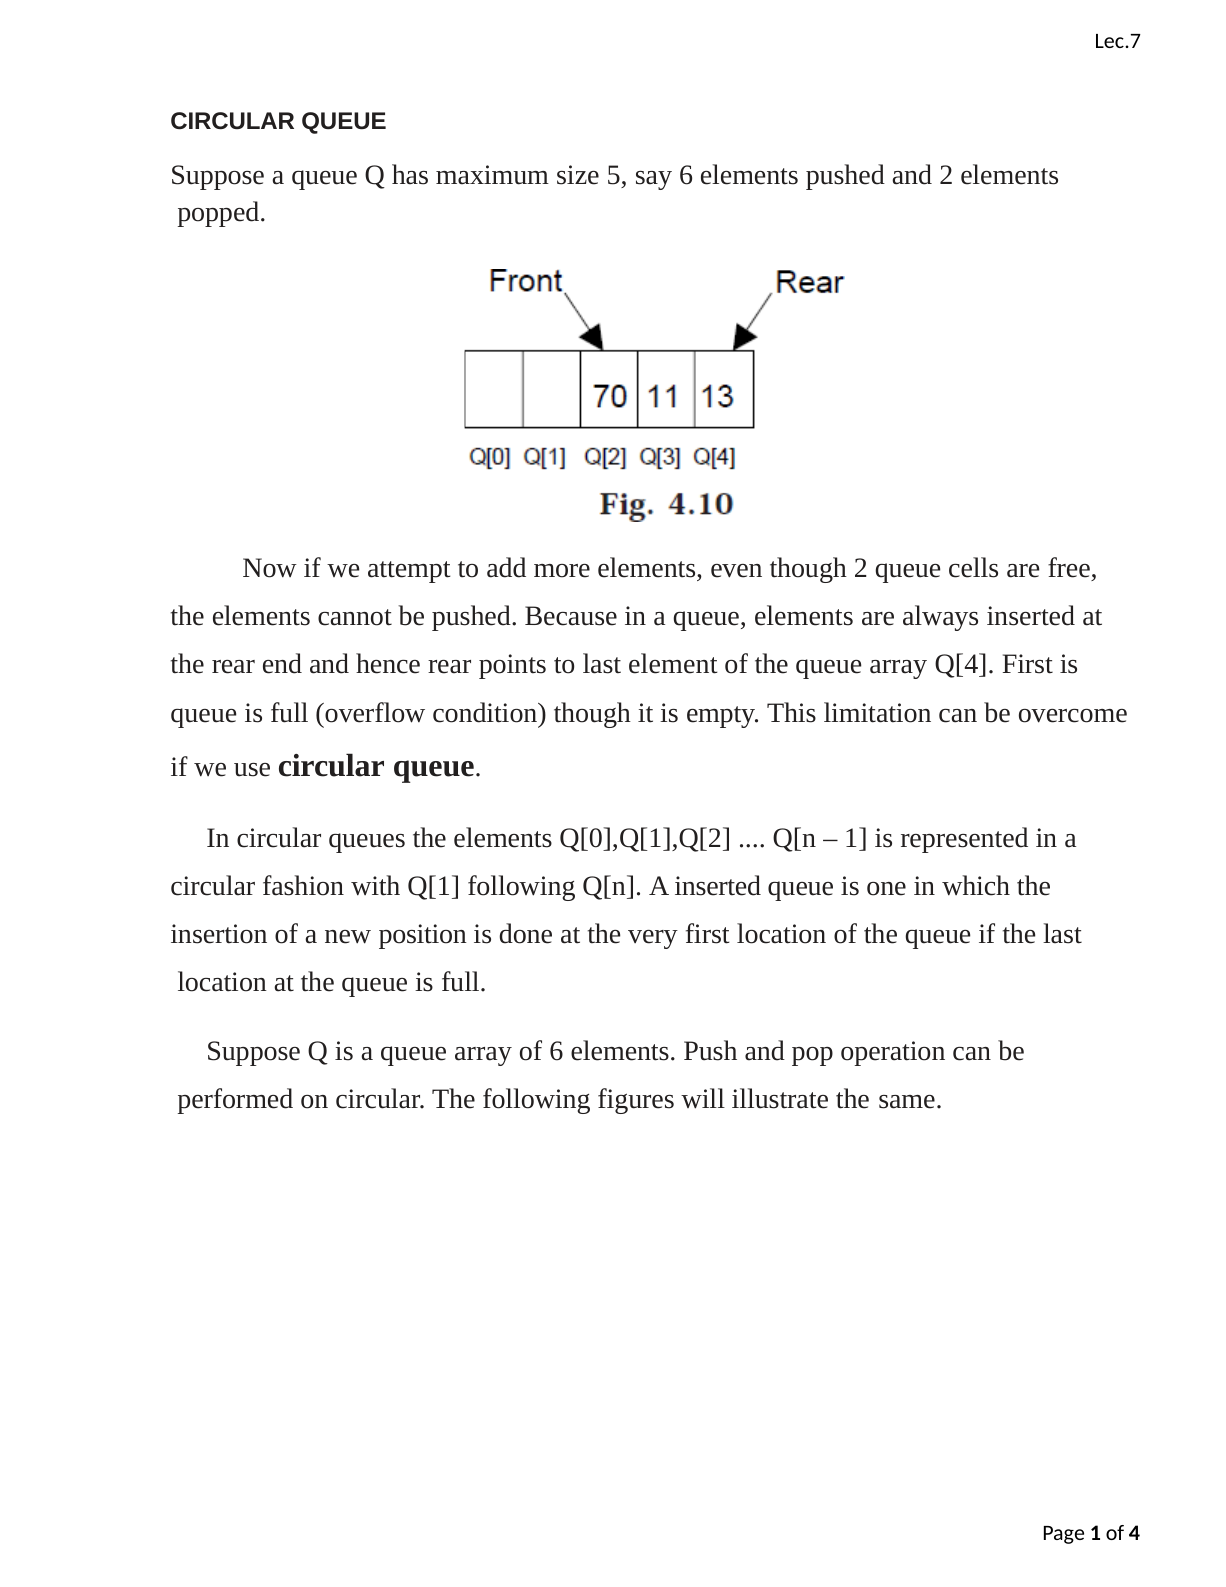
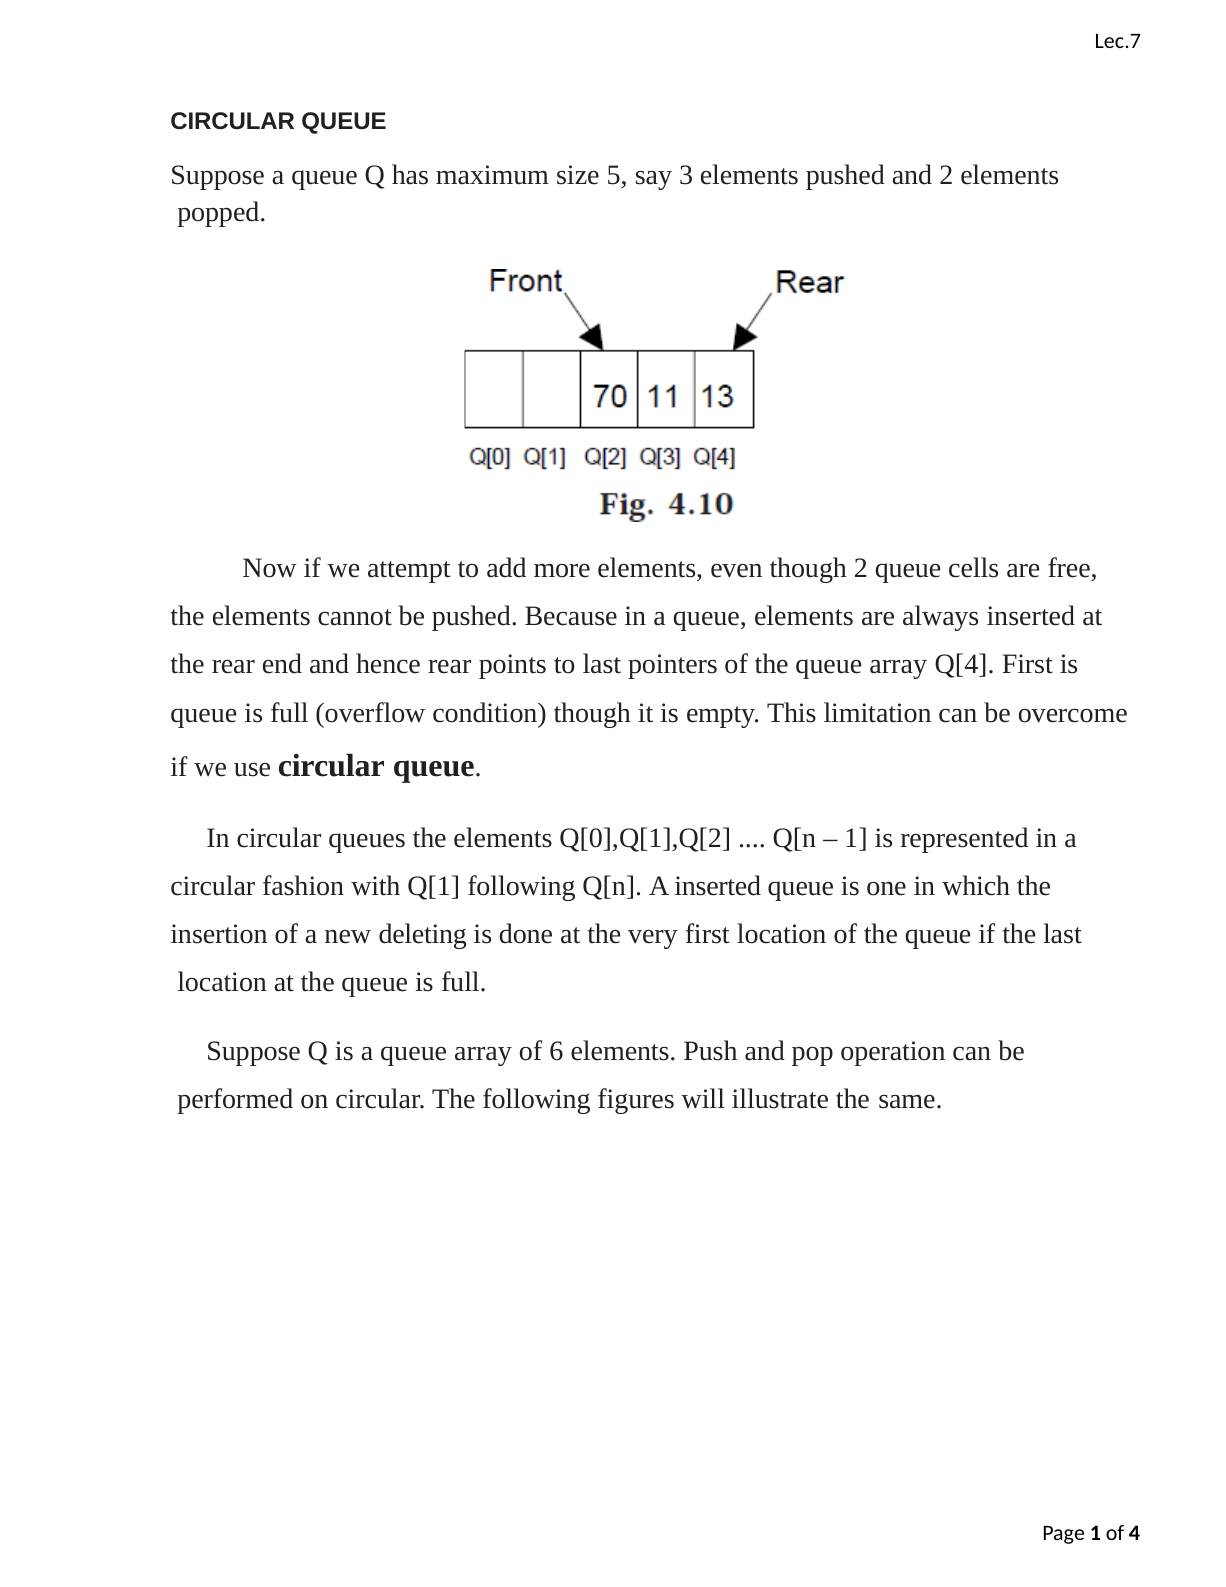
say 6: 6 -> 3
element: element -> pointers
position: position -> deleting
